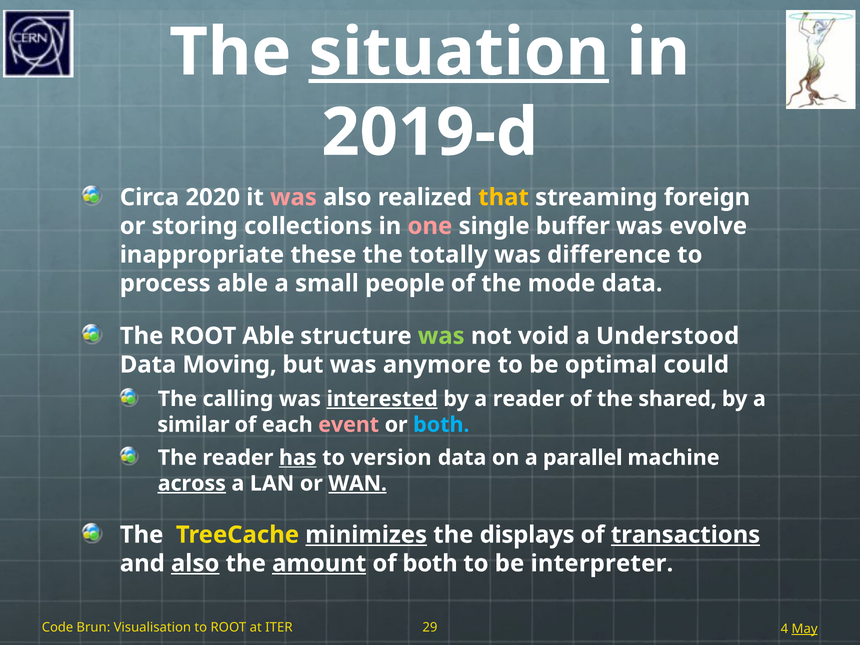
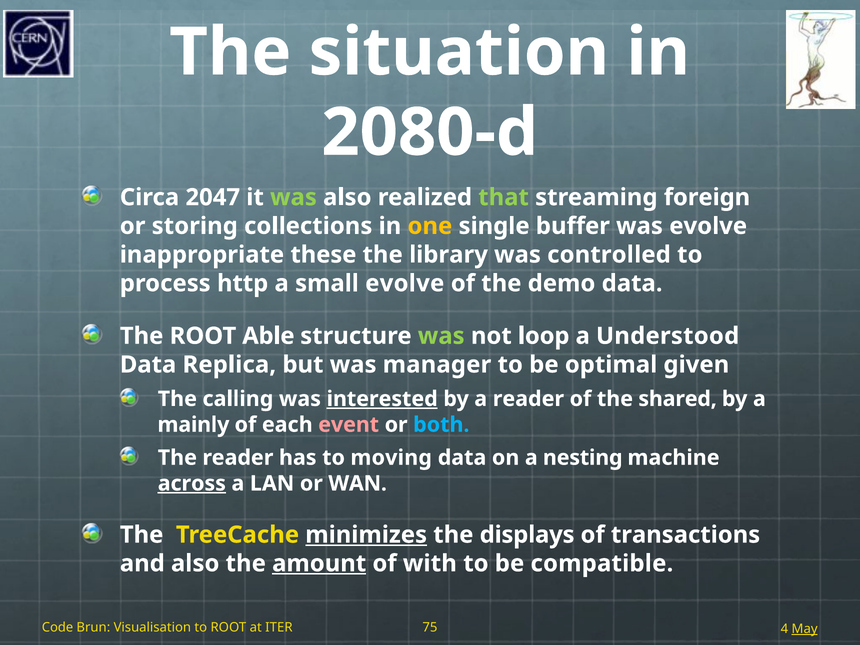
situation underline: present -> none
2019-d: 2019-d -> 2080-d
2020: 2020 -> 2047
was at (293, 197) colour: pink -> light green
that colour: yellow -> light green
one colour: pink -> yellow
totally: totally -> library
difference: difference -> controlled
process able: able -> http
small people: people -> evolve
mode: mode -> demo
void: void -> loop
Moving: Moving -> Replica
anymore: anymore -> manager
could: could -> given
similar: similar -> mainly
has underline: present -> none
version: version -> moving
parallel: parallel -> nesting
WAN underline: present -> none
transactions underline: present -> none
also at (195, 563) underline: present -> none
of both: both -> with
interpreter: interpreter -> compatible
29: 29 -> 75
